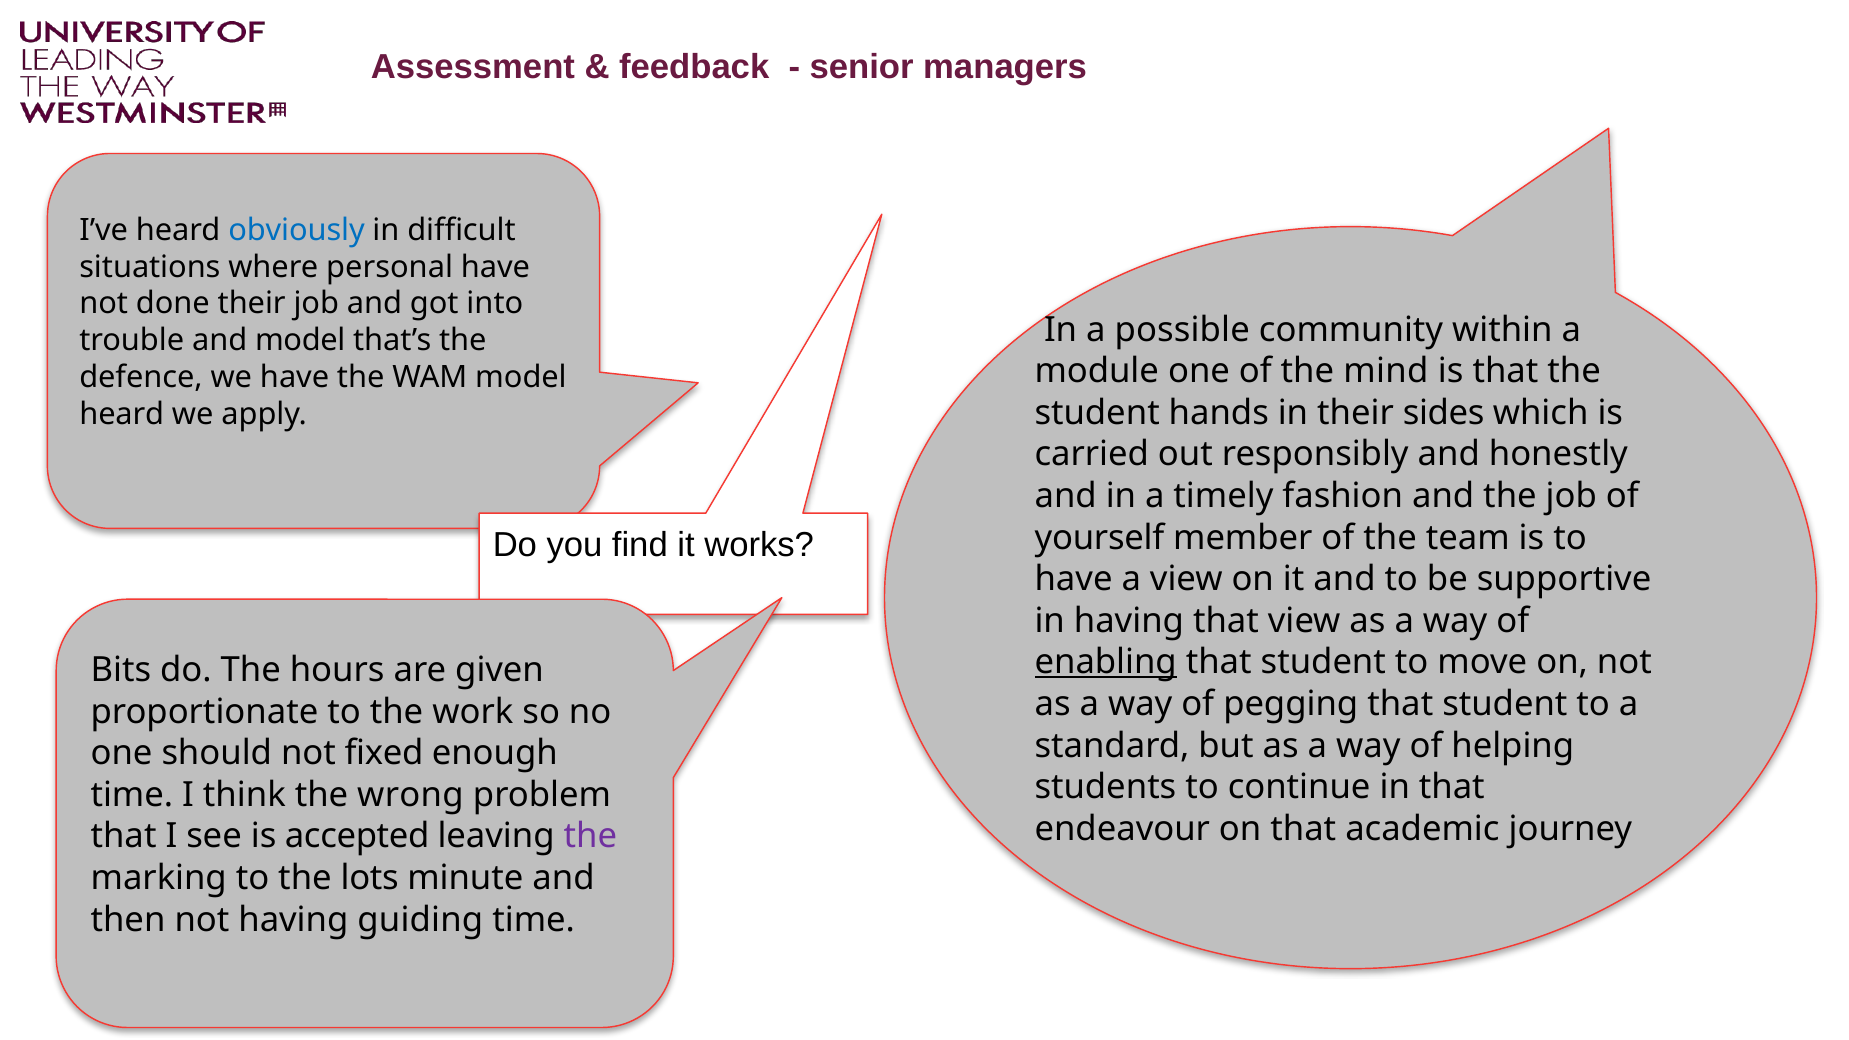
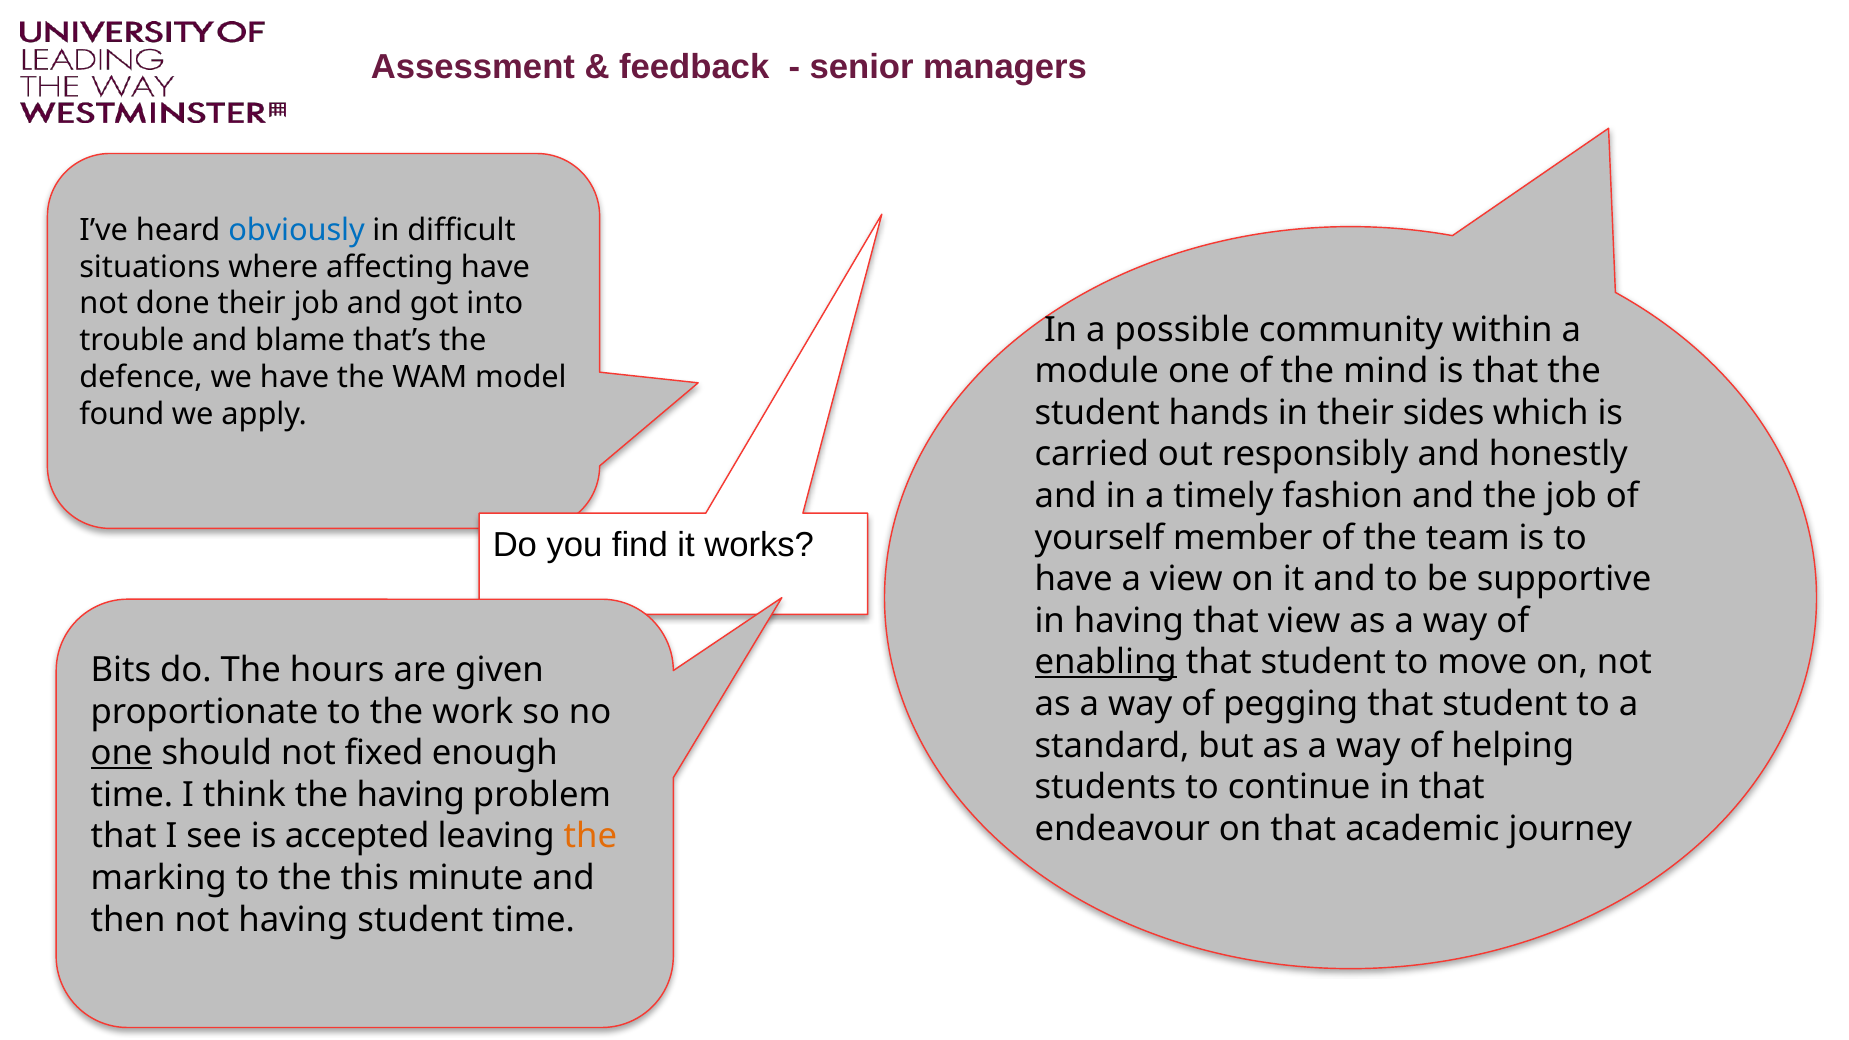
personal: personal -> affecting
and model: model -> blame
heard at (122, 415): heard -> found
one at (122, 753) underline: none -> present
the wrong: wrong -> having
the at (590, 837) colour: purple -> orange
lots: lots -> this
having guiding: guiding -> student
